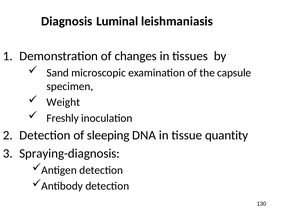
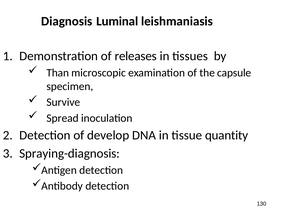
changes: changes -> releases
Sand: Sand -> Than
Weight: Weight -> Survive
Freshly: Freshly -> Spread
sleeping: sleeping -> develop
